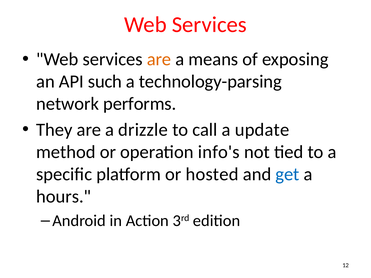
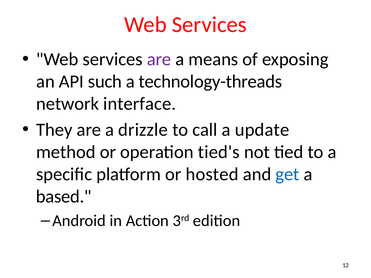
are at (159, 59) colour: orange -> purple
technology-parsing: technology-parsing -> technology-threads
performs: performs -> interface
info's: info's -> tied's
hours: hours -> based
